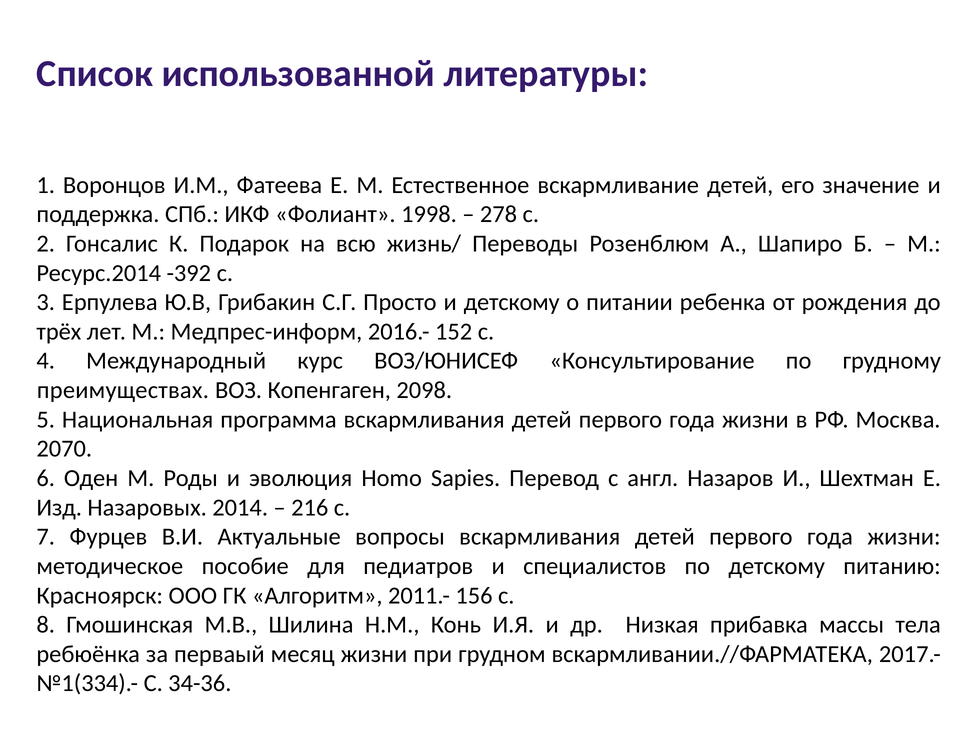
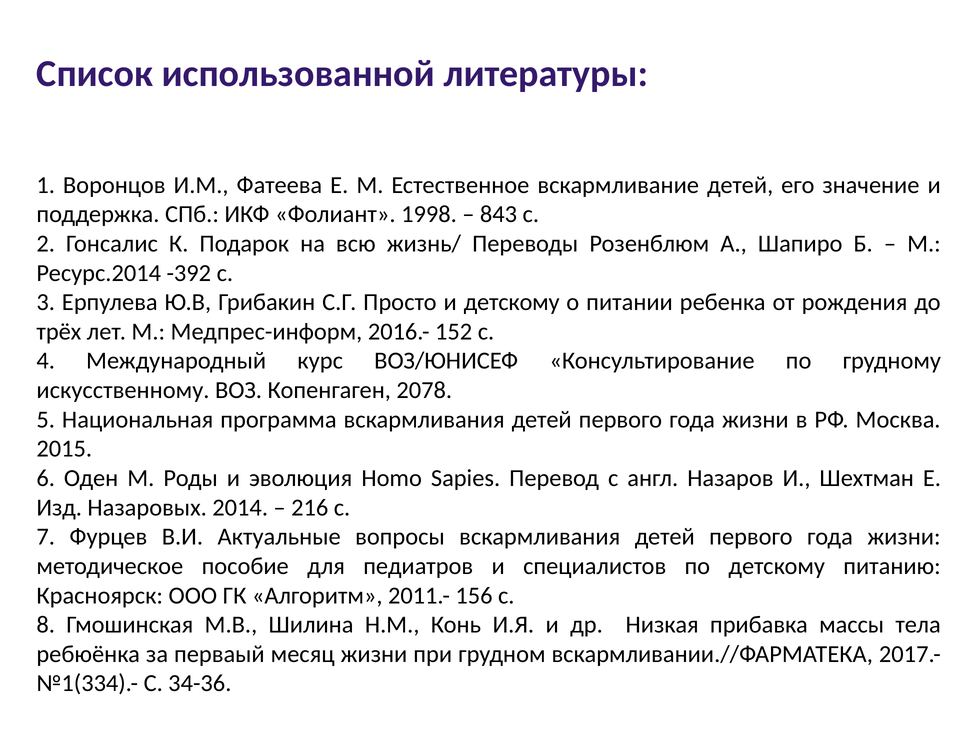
278: 278 -> 843
преимуществах: преимуществах -> искусственному
2098: 2098 -> 2078
2070: 2070 -> 2015
